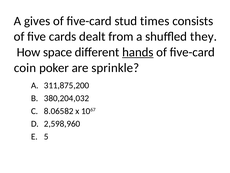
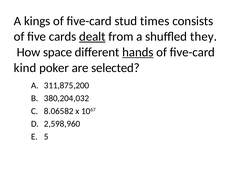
gives: gives -> kings
dealt underline: none -> present
coin: coin -> kind
sprinkle: sprinkle -> selected
